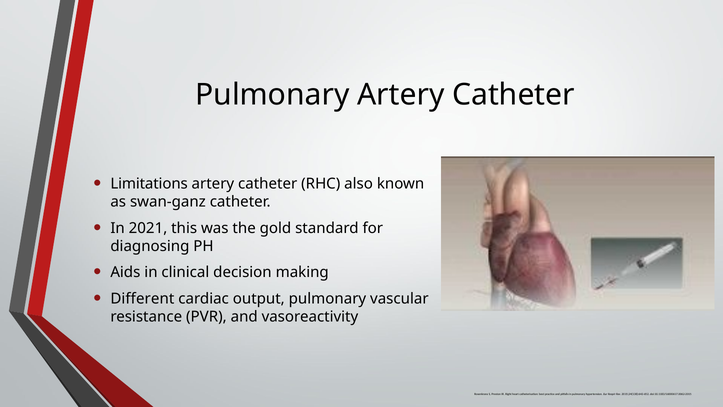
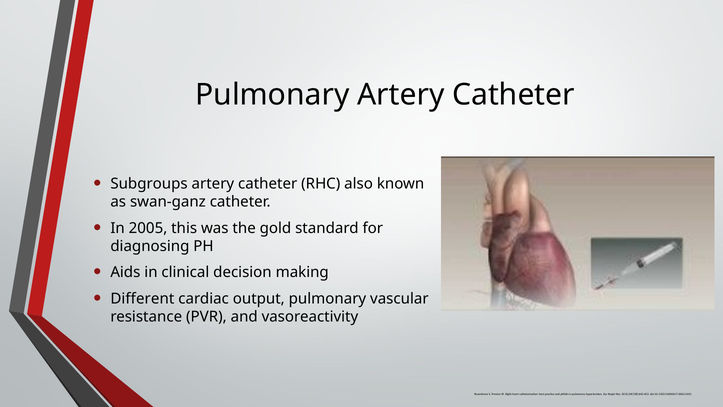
Limitations: Limitations -> Subgroups
2021: 2021 -> 2005
